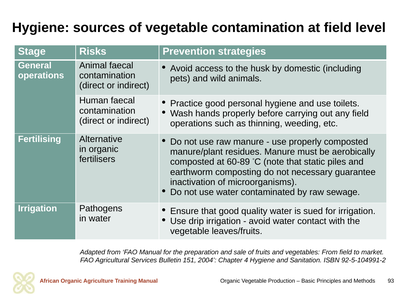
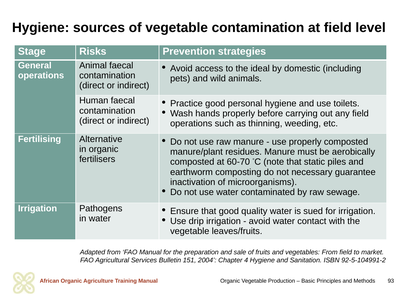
husk: husk -> ideal
60-89: 60-89 -> 60-70
